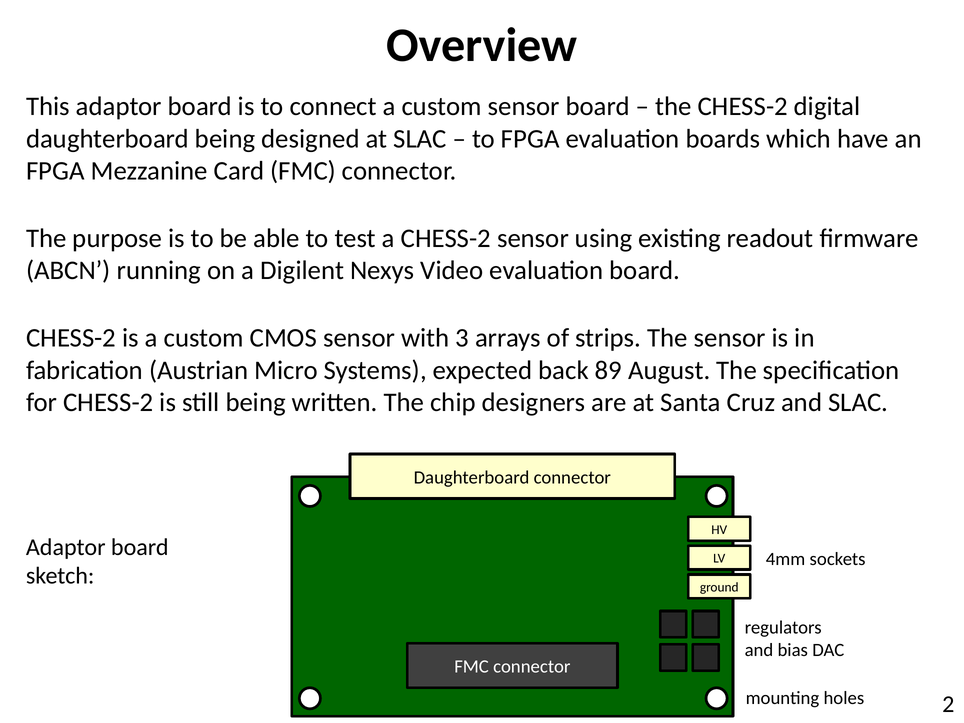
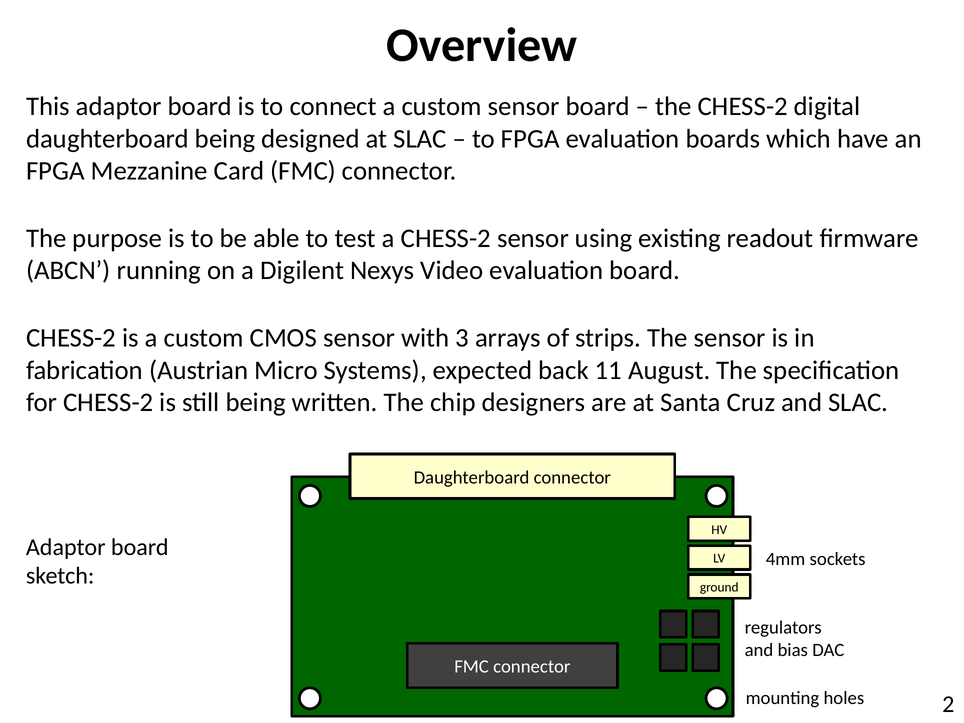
89: 89 -> 11
